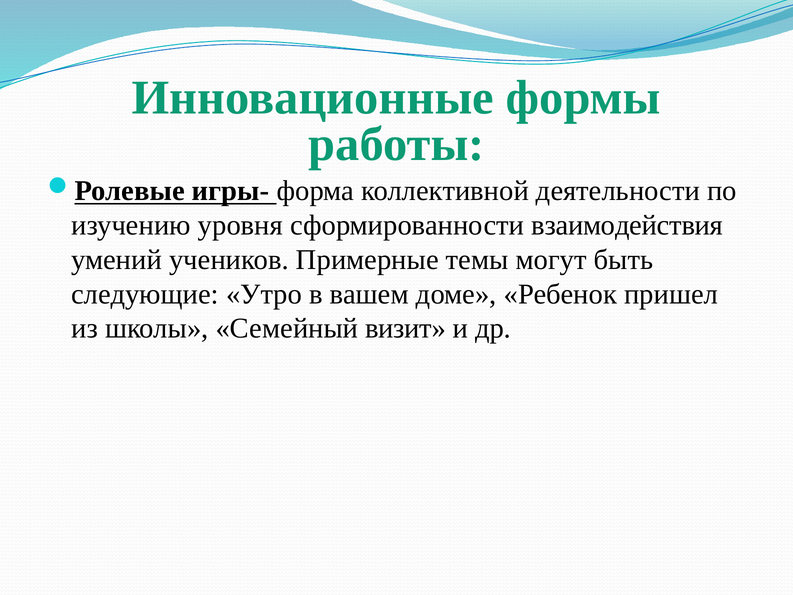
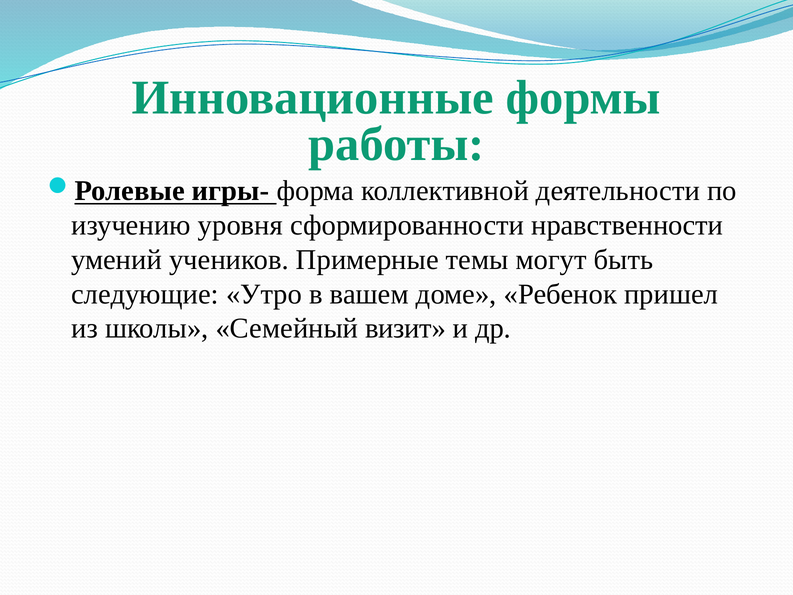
взаимодействия: взаимодействия -> нравственности
